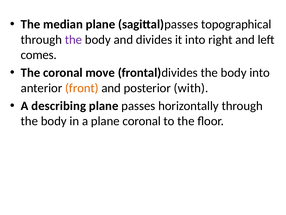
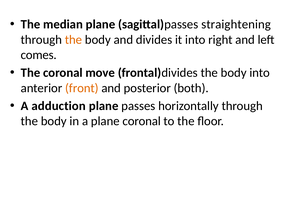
topographical: topographical -> straightening
the at (73, 40) colour: purple -> orange
with: with -> both
describing: describing -> adduction
